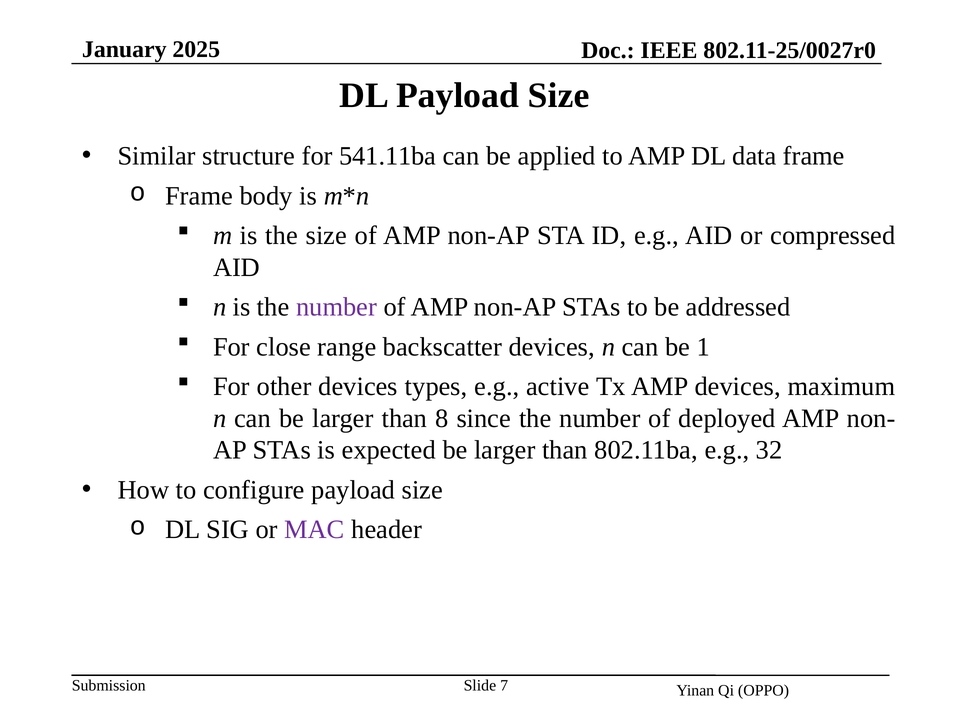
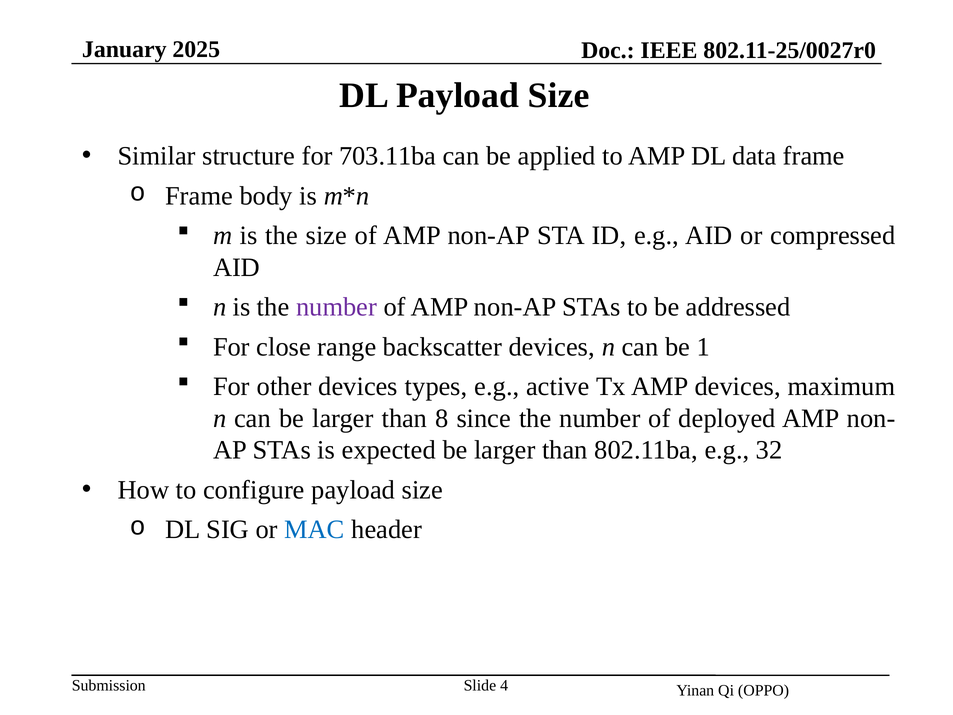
541.11ba: 541.11ba -> 703.11ba
MAC colour: purple -> blue
7: 7 -> 4
